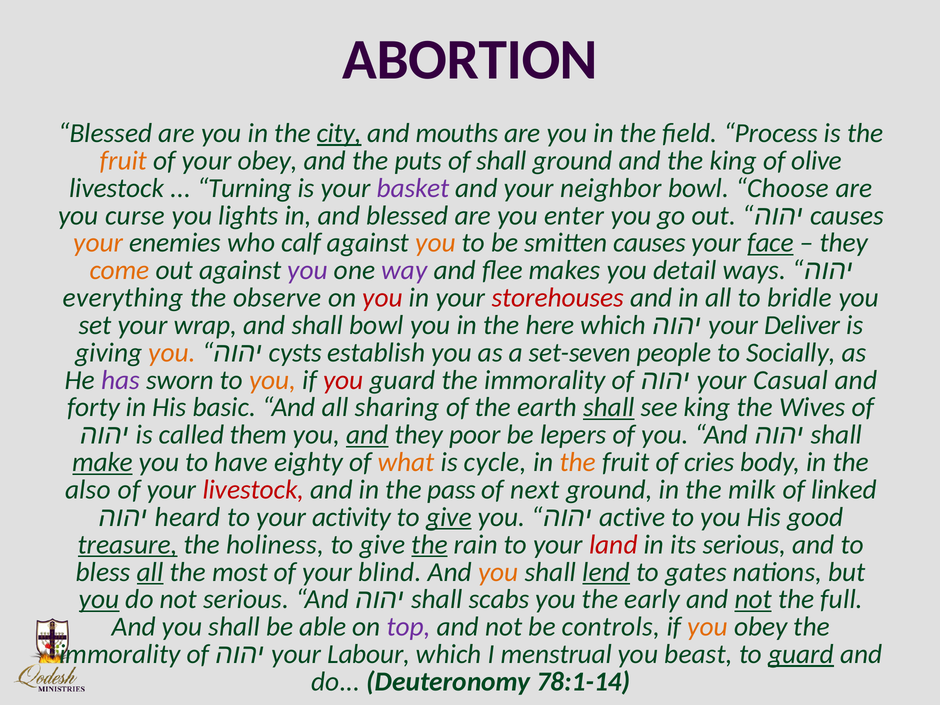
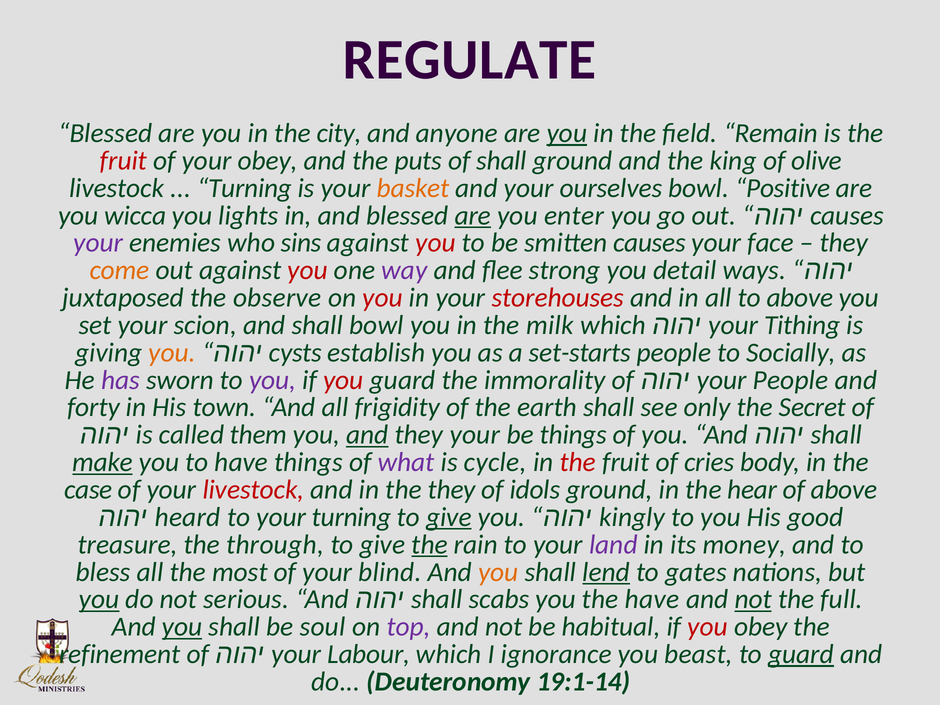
ABORTION: ABORTION -> REGULATE
city underline: present -> none
mouths: mouths -> anyone
you at (567, 133) underline: none -> present
Process: Process -> Remain
fruit at (123, 161) colour: orange -> red
basket colour: purple -> orange
neighbor: neighbor -> ourselves
Choose: Choose -> Positive
curse: curse -> wicca
are at (473, 215) underline: none -> present
your at (98, 243) colour: orange -> purple
calf: calf -> sins
you at (435, 243) colour: orange -> red
face underline: present -> none
you at (308, 270) colour: purple -> red
makes: makes -> strong
everything: everything -> juxtaposed
to bridle: bridle -> above
wrap: wrap -> scion
here: here -> milk
Deliver: Deliver -> Tithing
set-seven: set-seven -> set-starts
you at (273, 380) colour: orange -> purple
your Casual: Casual -> People
basic: basic -> town
sharing: sharing -> frigidity
shall at (609, 407) underline: present -> none
see king: king -> only
Wives: Wives -> Secret
they poor: poor -> your
be lepers: lepers -> things
have eighty: eighty -> things
what colour: orange -> purple
the at (578, 462) colour: orange -> red
also: also -> case
the pass: pass -> they
next: next -> idols
milk: milk -> hear
of linked: linked -> above
your activity: activity -> turning
active: active -> kingly
treasure underline: present -> none
holiness: holiness -> through
land colour: red -> purple
its serious: serious -> money
all at (150, 572) underline: present -> none
the early: early -> have
you at (182, 627) underline: none -> present
able: able -> soul
controls: controls -> habitual
you at (708, 627) colour: orange -> red
immorality at (120, 654): immorality -> refinement
menstrual: menstrual -> ignorance
78:1-14: 78:1-14 -> 19:1-14
